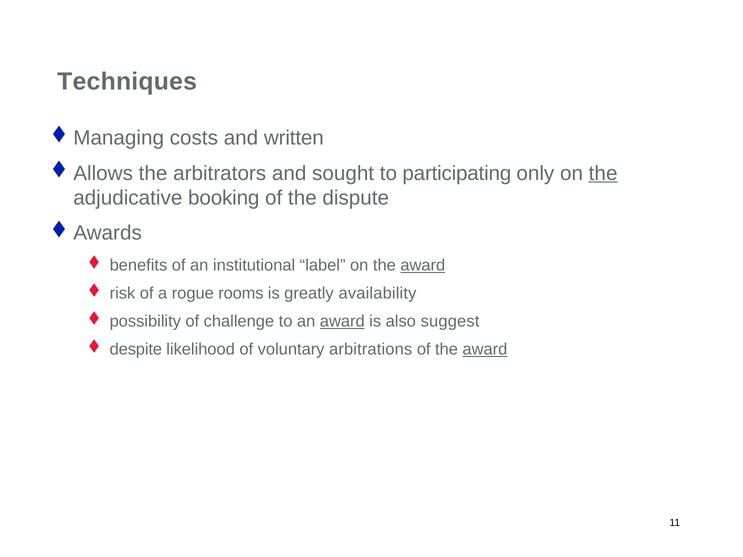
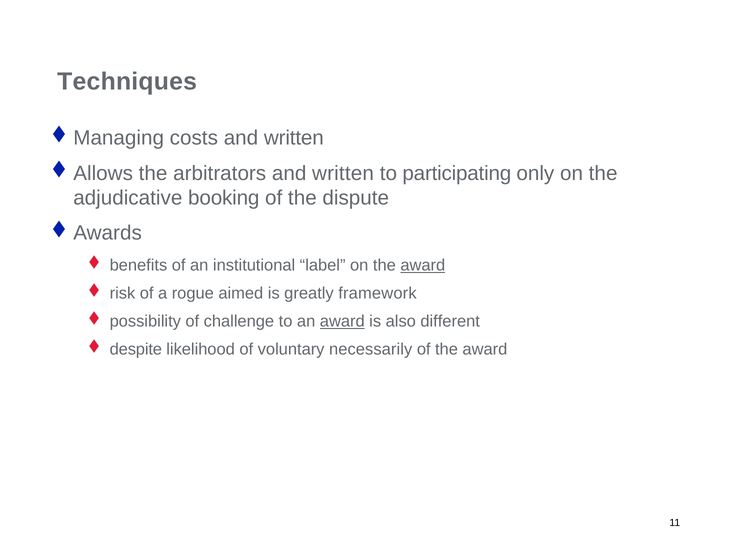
arbitrators and sought: sought -> written
the at (603, 173) underline: present -> none
rooms: rooms -> aimed
availability: availability -> framework
suggest: suggest -> different
arbitrations: arbitrations -> necessarily
award at (485, 350) underline: present -> none
